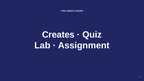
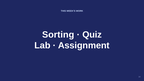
Creates: Creates -> Sorting
